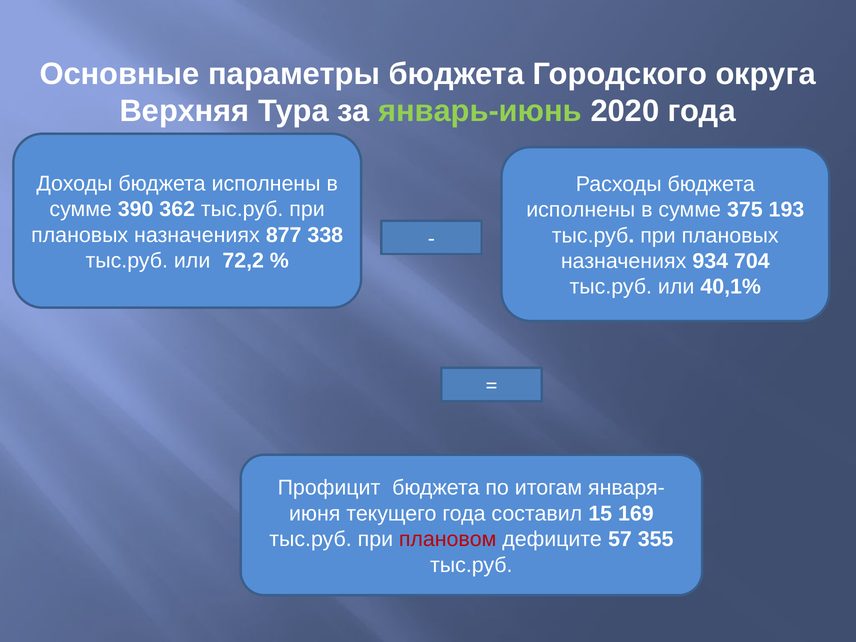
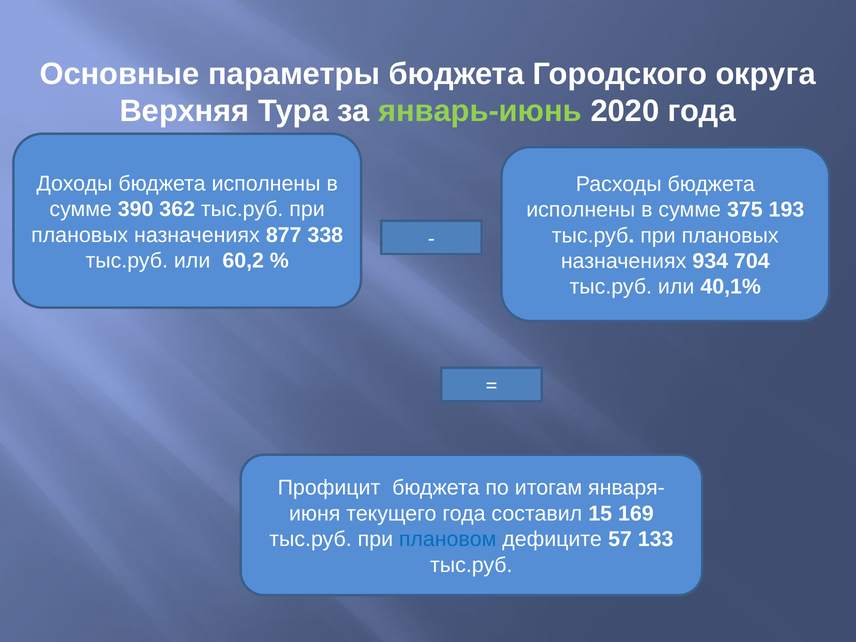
72,2: 72,2 -> 60,2
плановом colour: red -> blue
355: 355 -> 133
